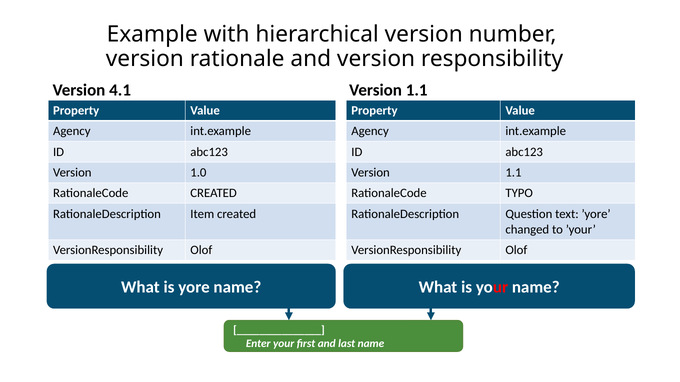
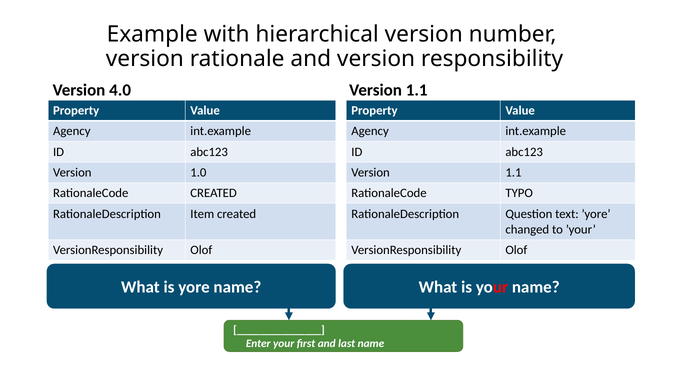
4.1: 4.1 -> 4.0
